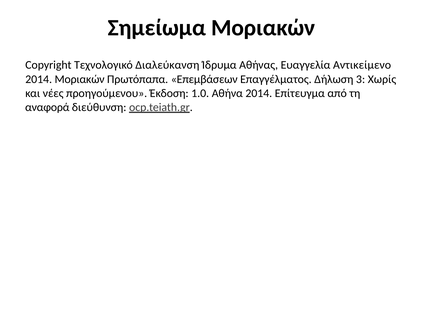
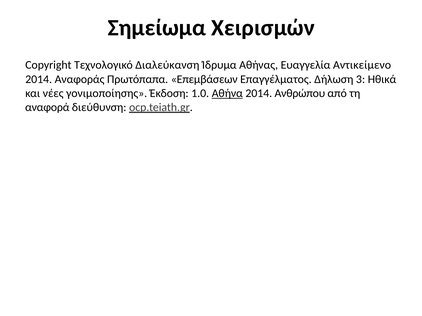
Σημείωμα Μοριακών: Μοριακών -> Χειρισμών
2014 Μοριακών: Μοριακών -> Αναφοράς
Χωρίς: Χωρίς -> Ηθικά
προηγούμενου: προηγούμενου -> γονιμοποίησης
Αθήνα underline: none -> present
Επίτευγμα: Επίτευγμα -> Ανθρώπου
